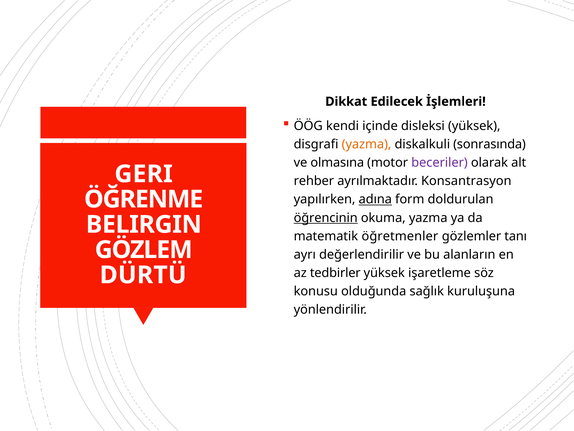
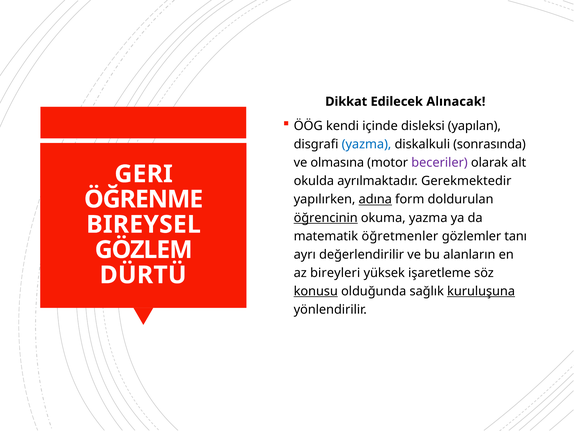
İşlemleri: İşlemleri -> Alınacak
disleksi yüksek: yüksek -> yapılan
yazma at (367, 144) colour: orange -> blue
rehber: rehber -> okulda
Konsantrasyon: Konsantrasyon -> Gerekmektedir
BELIRGIN: BELIRGIN -> BIREYSEL
tedbirler: tedbirler -> bireyleri
konusu underline: none -> present
kuruluşuna underline: none -> present
